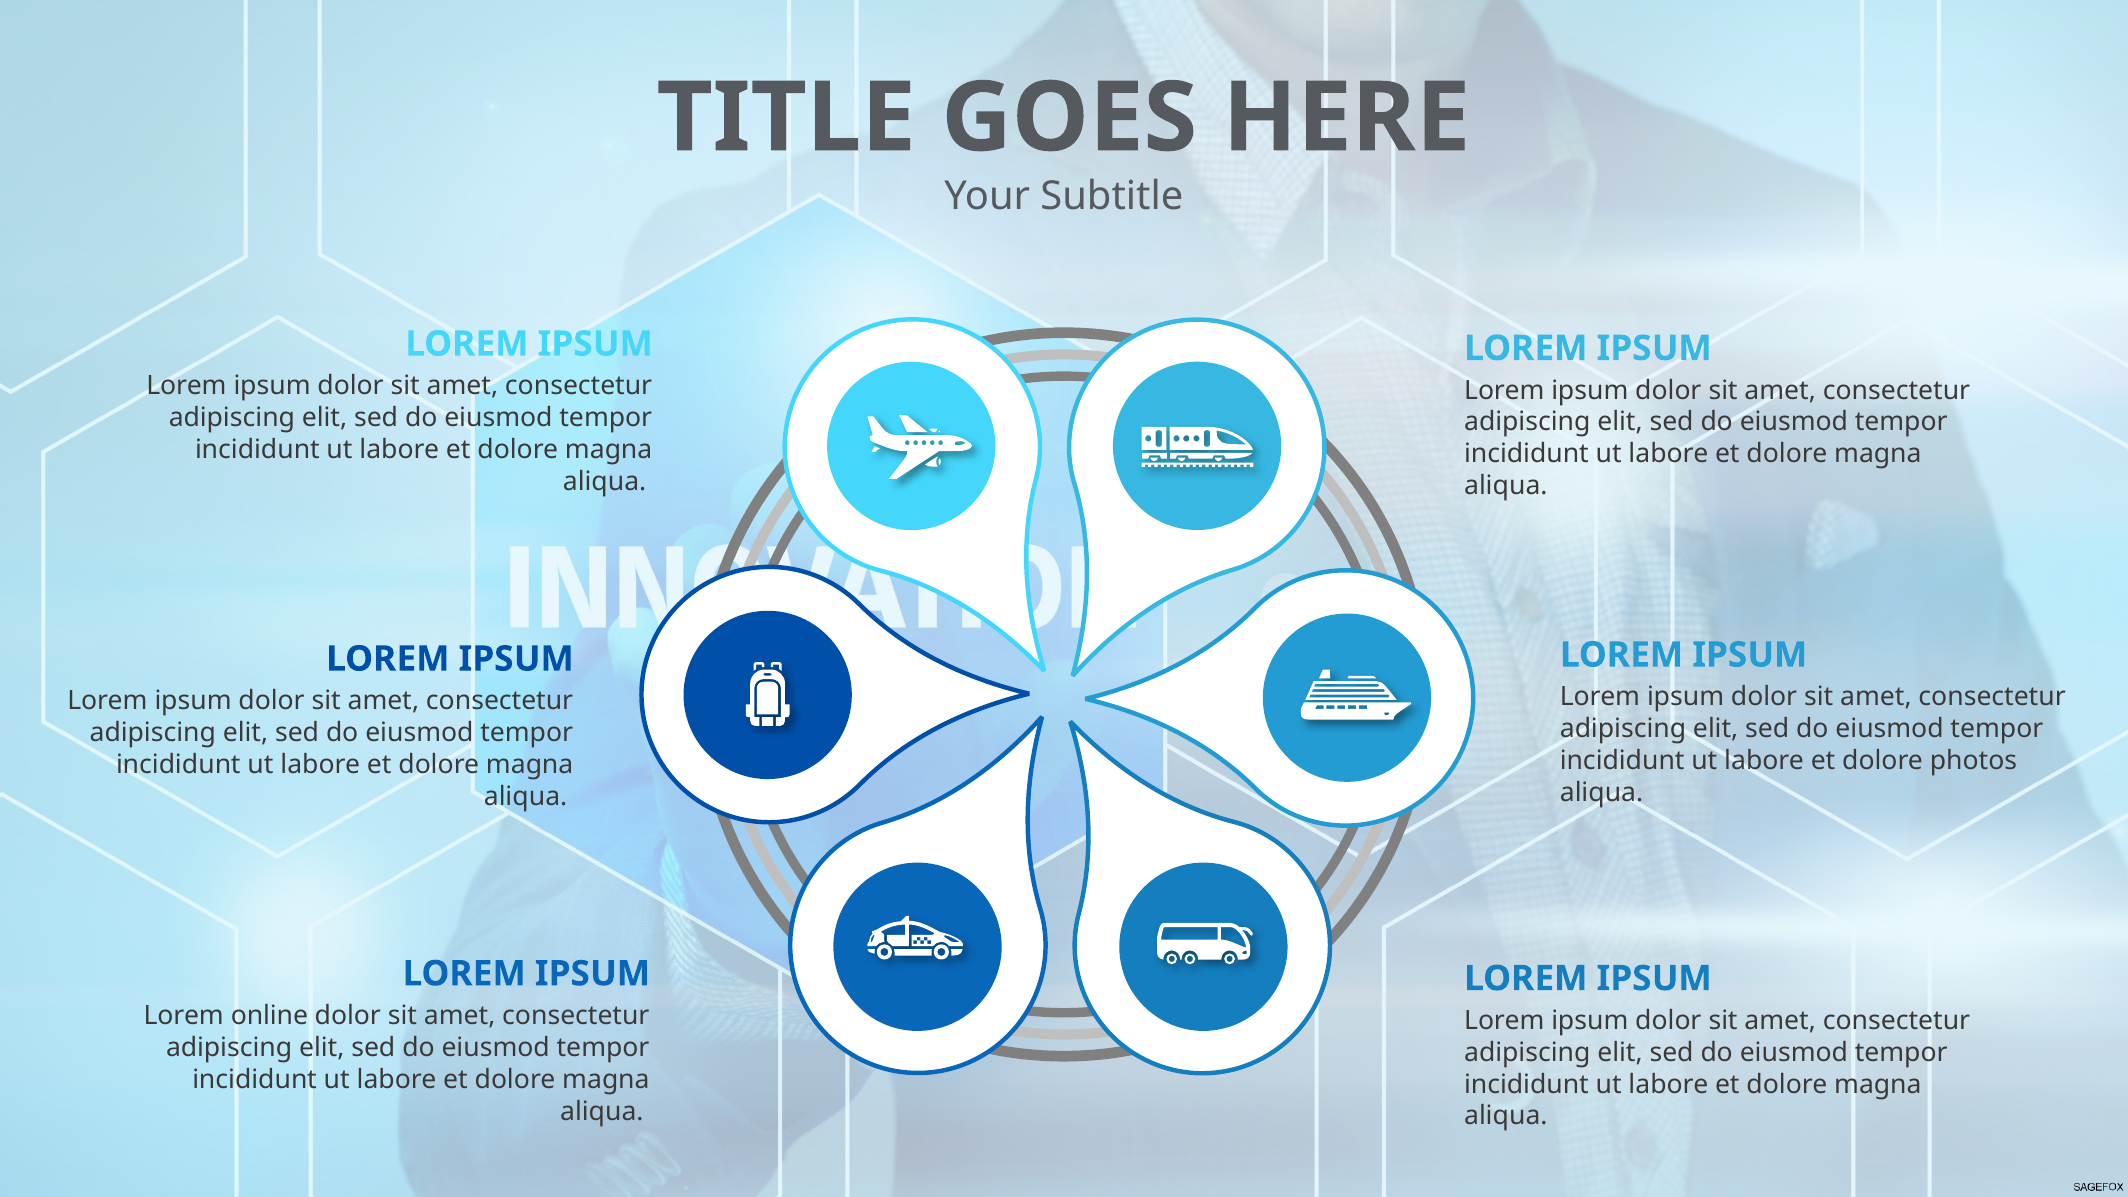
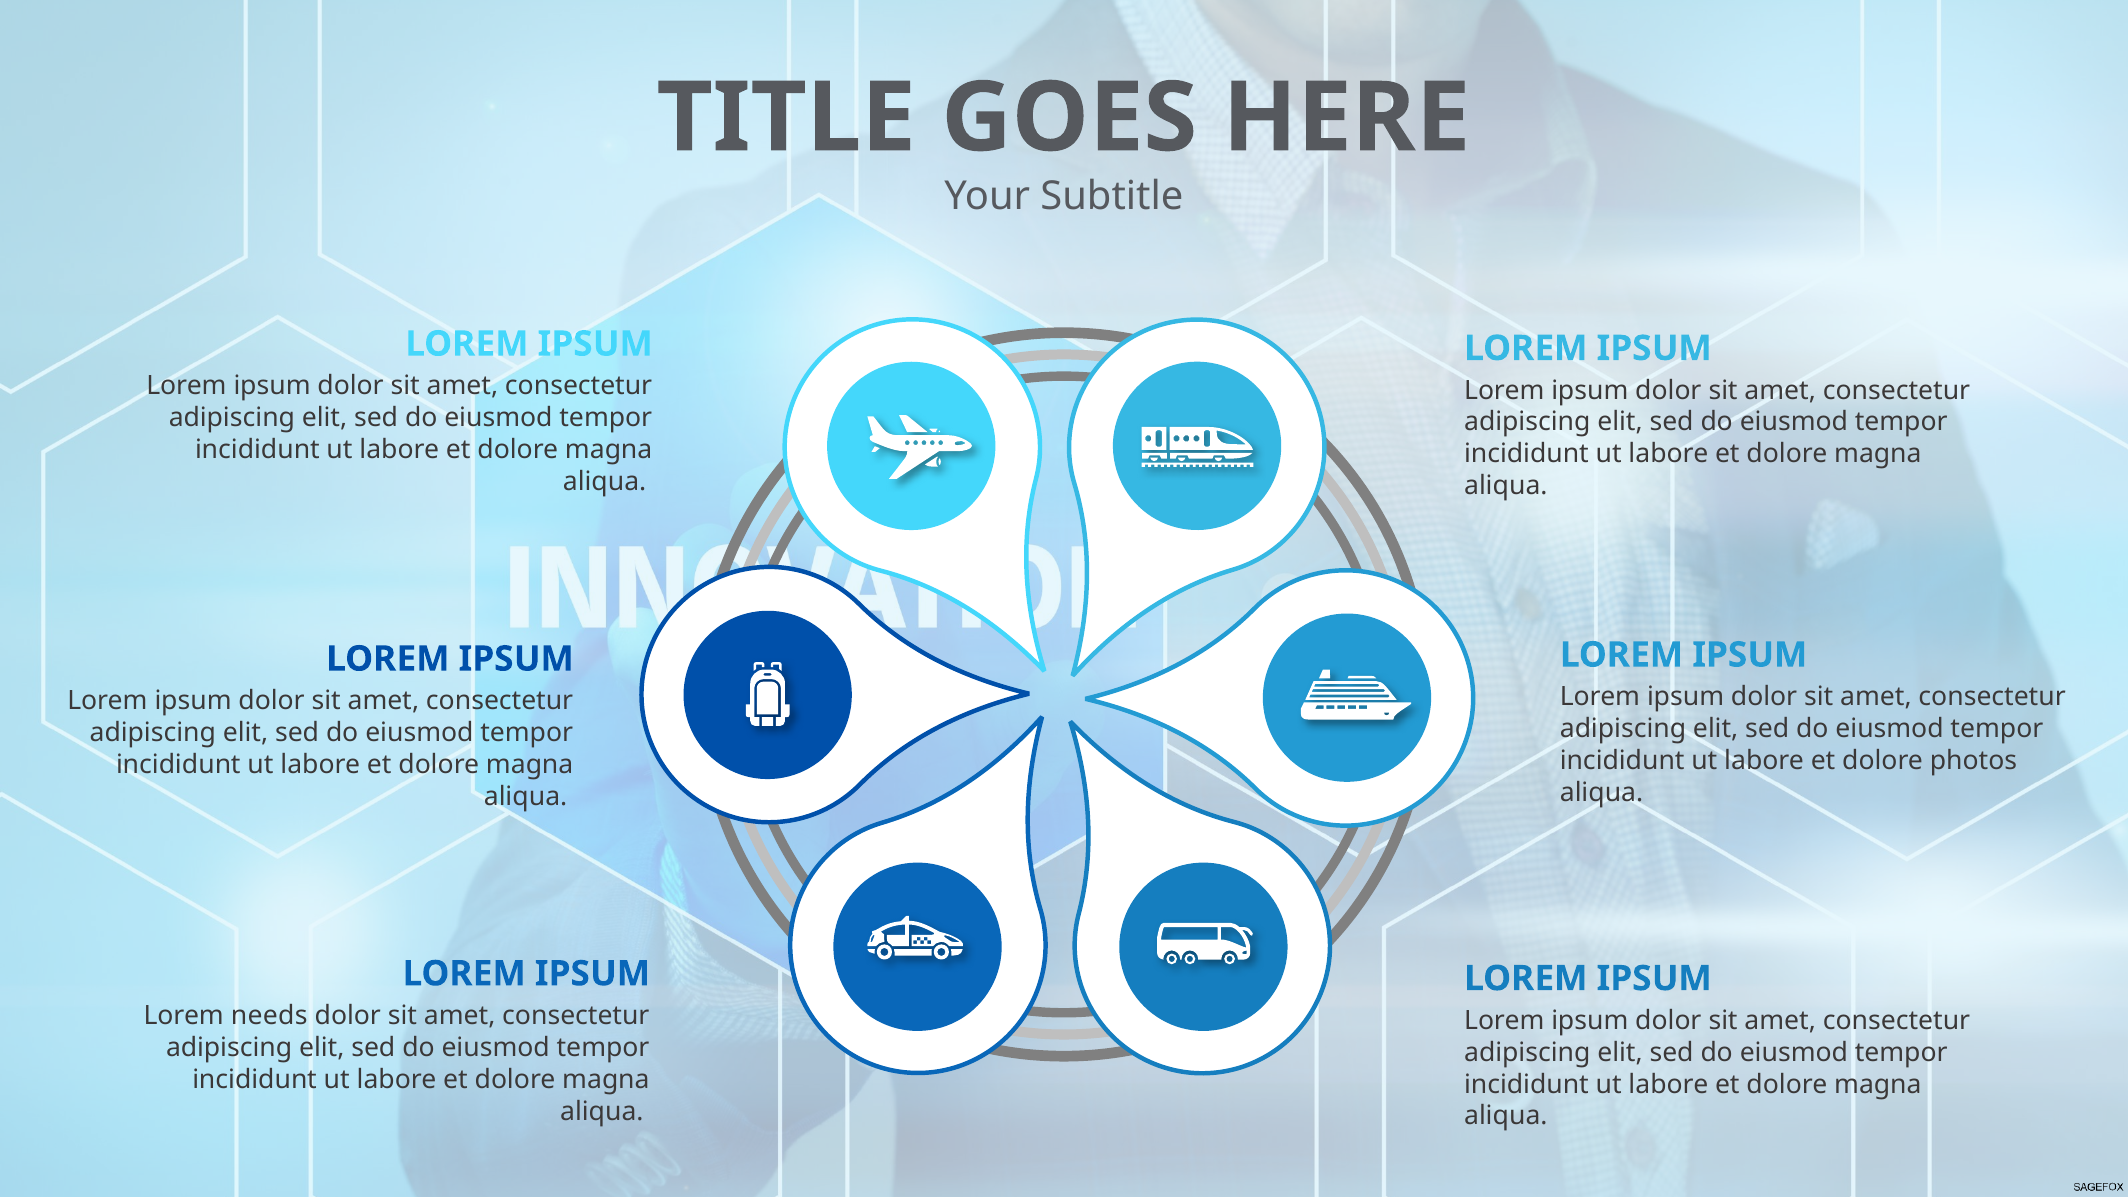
online: online -> needs
